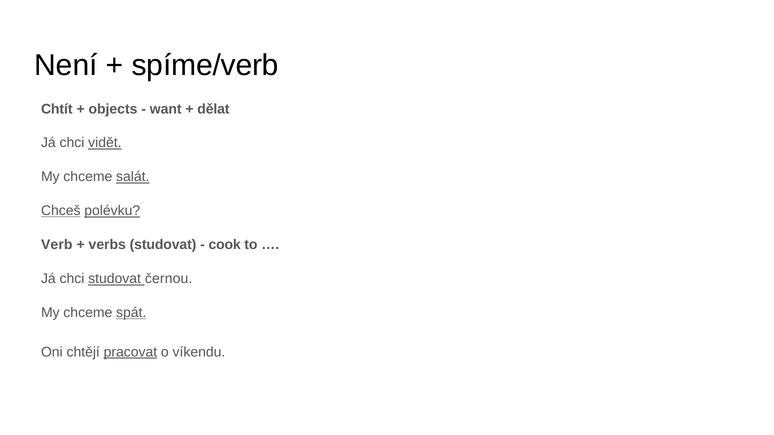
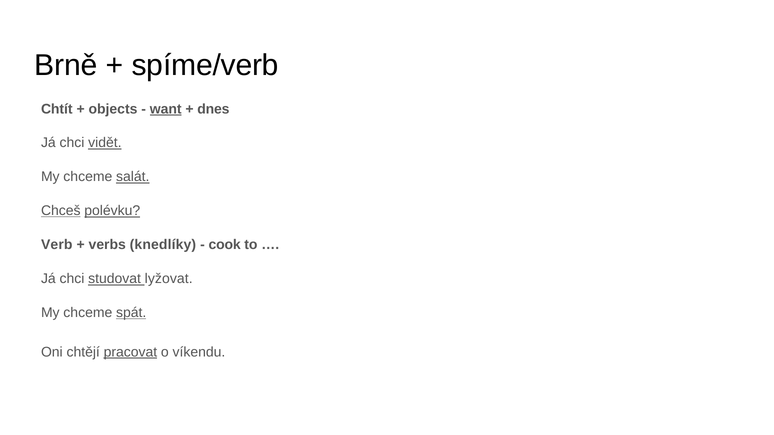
Není: Není -> Brně
want underline: none -> present
dělat: dělat -> dnes
verbs studovat: studovat -> knedlíky
černou: černou -> lyžovat
